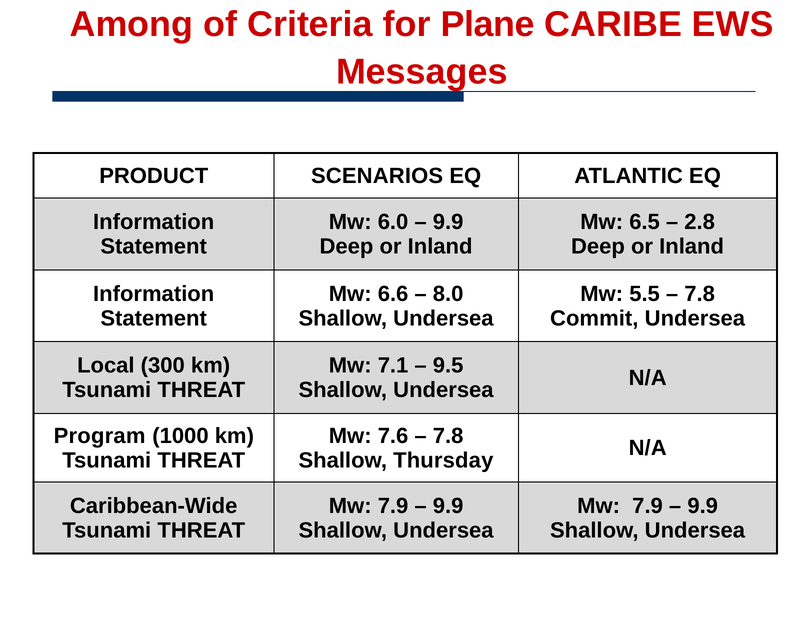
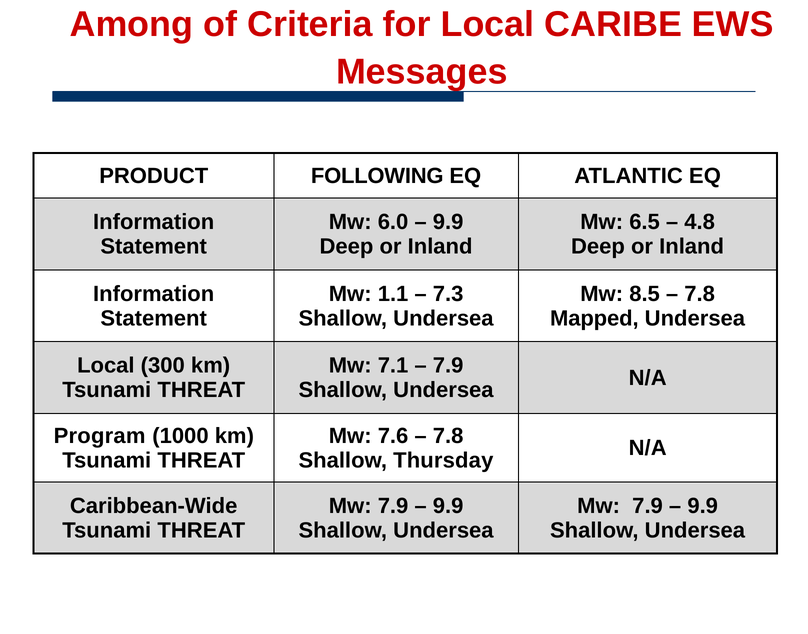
for Plane: Plane -> Local
SCENARIOS: SCENARIOS -> FOLLOWING
2.8: 2.8 -> 4.8
6.6: 6.6 -> 1.1
8.0: 8.0 -> 7.3
5.5: 5.5 -> 8.5
Commit: Commit -> Mapped
9.5 at (448, 366): 9.5 -> 7.9
